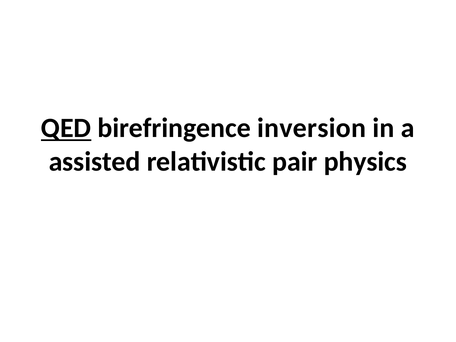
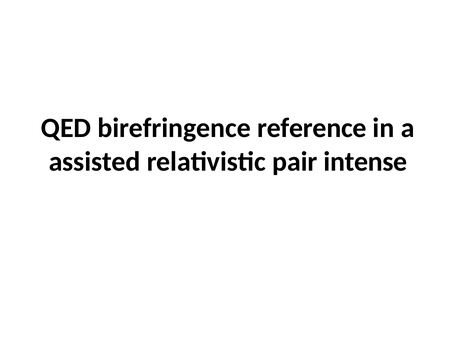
QED underline: present -> none
inversion: inversion -> reference
physics: physics -> intense
